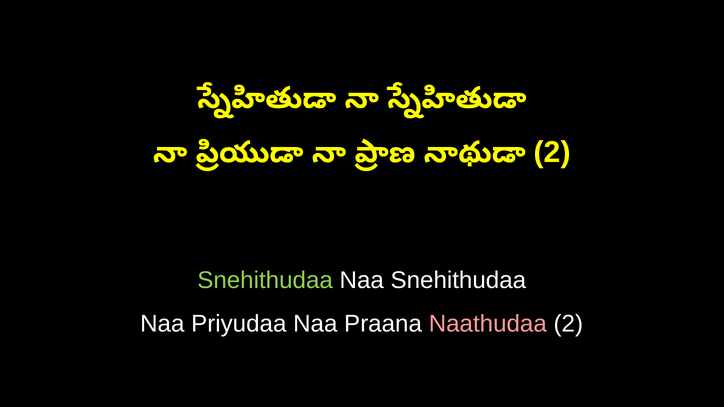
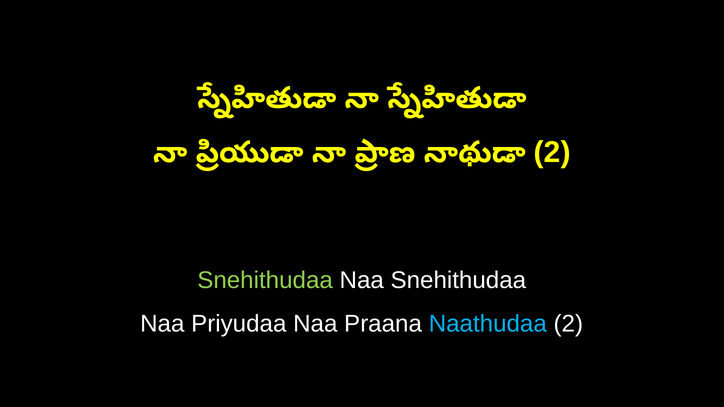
Naathudaa colour: pink -> light blue
